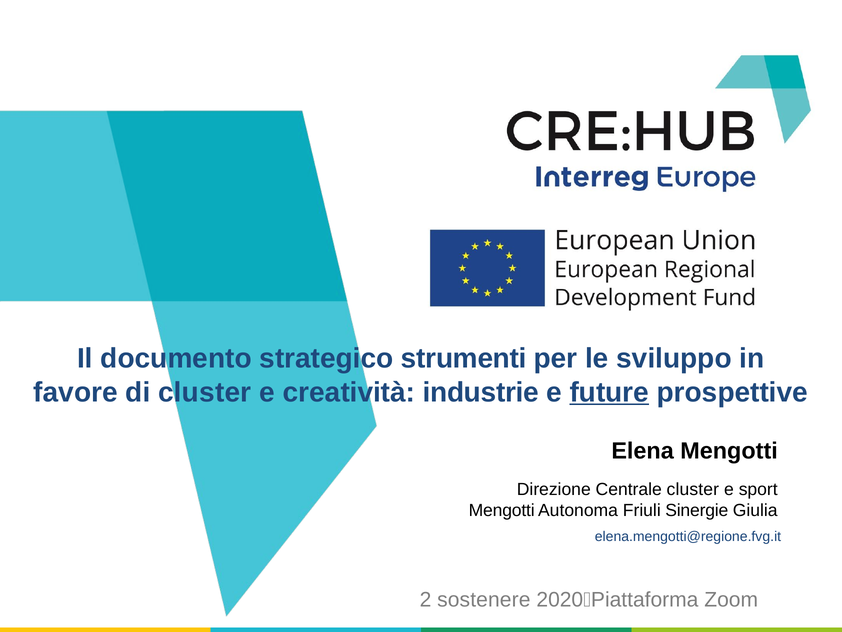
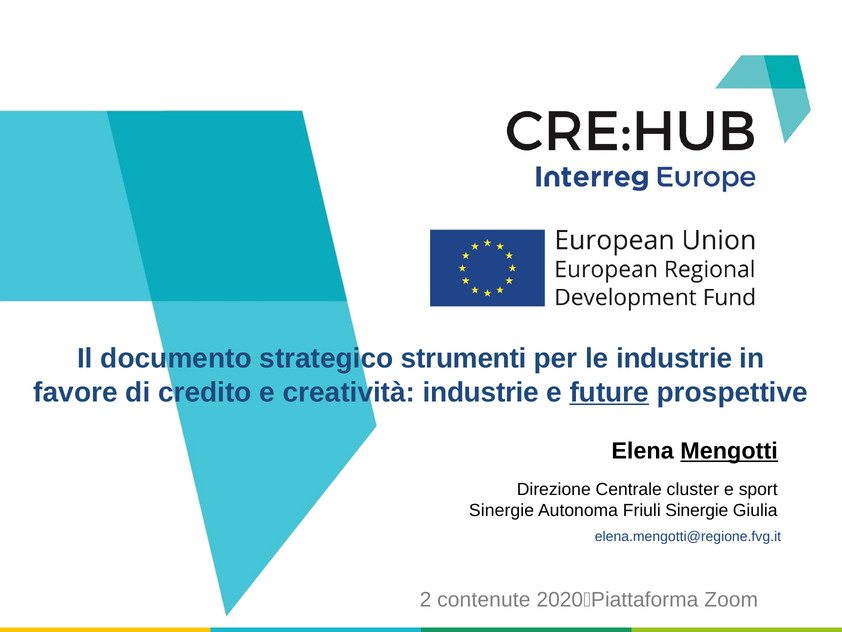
le sviluppo: sviluppo -> industrie
di cluster: cluster -> credito
Mengotti at (729, 451) underline: none -> present
Mengotti at (502, 510): Mengotti -> Sinergie
sostenere: sostenere -> contenute
